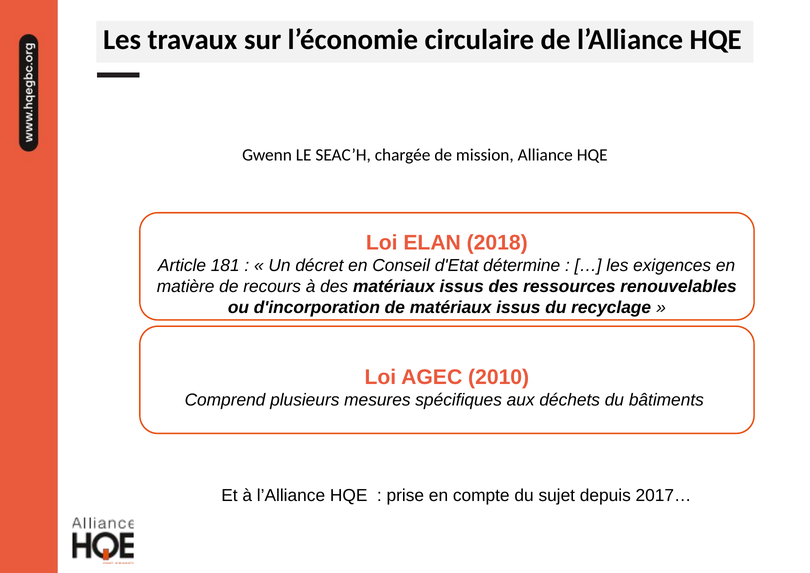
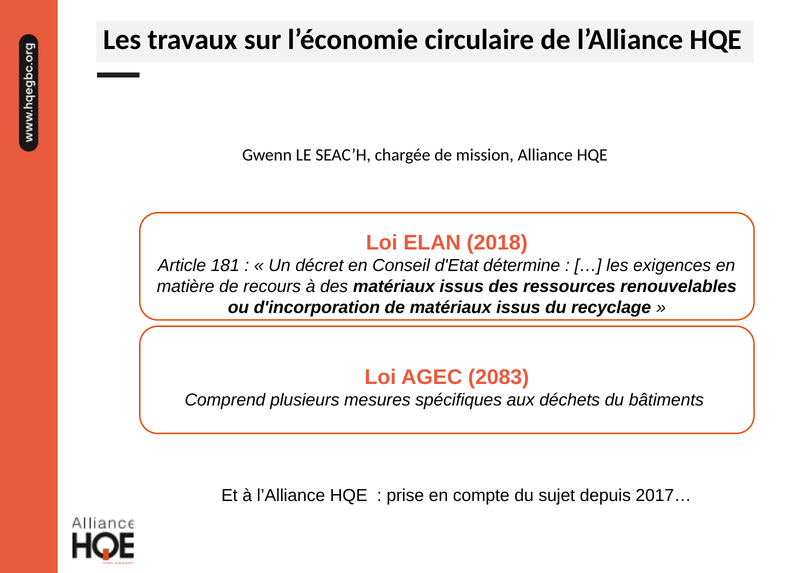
2010: 2010 -> 2083
